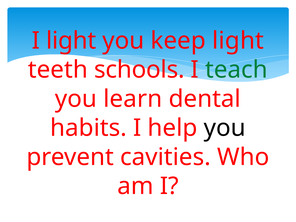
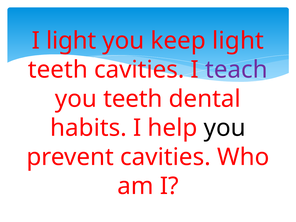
teeth schools: schools -> cavities
teach colour: green -> purple
you learn: learn -> teeth
